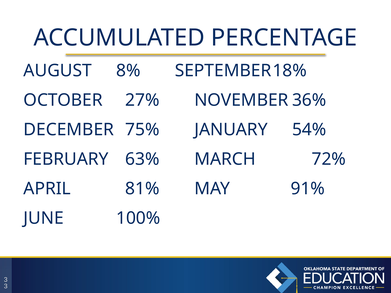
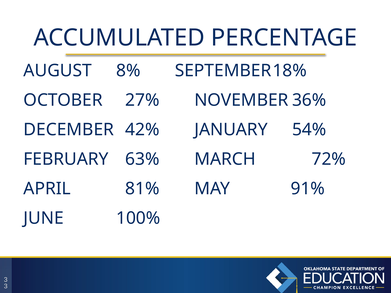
75%: 75% -> 42%
